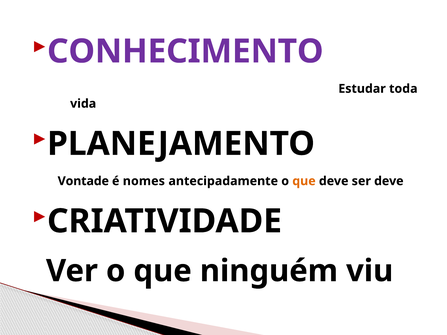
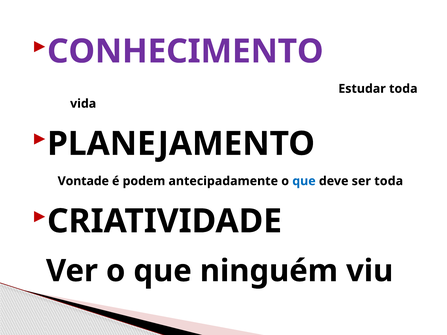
nomes: nomes -> podem
que at (304, 181) colour: orange -> blue
ser deve: deve -> toda
